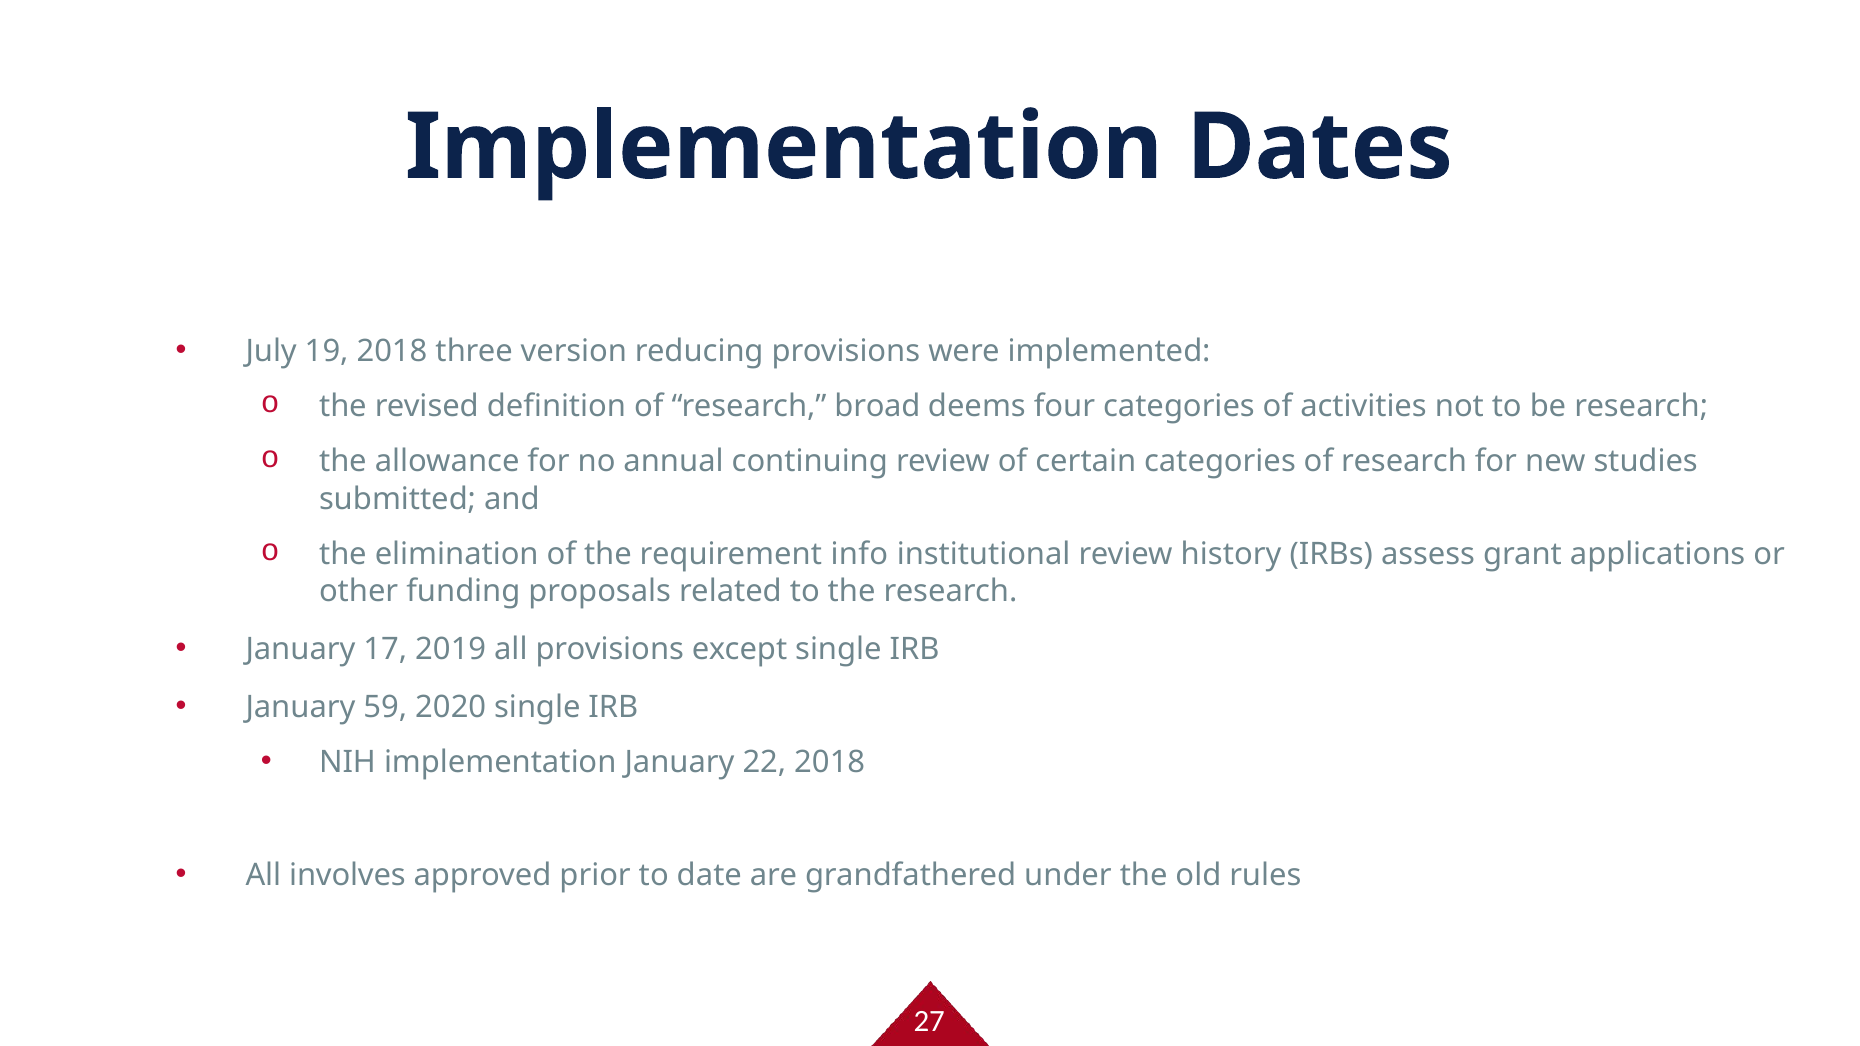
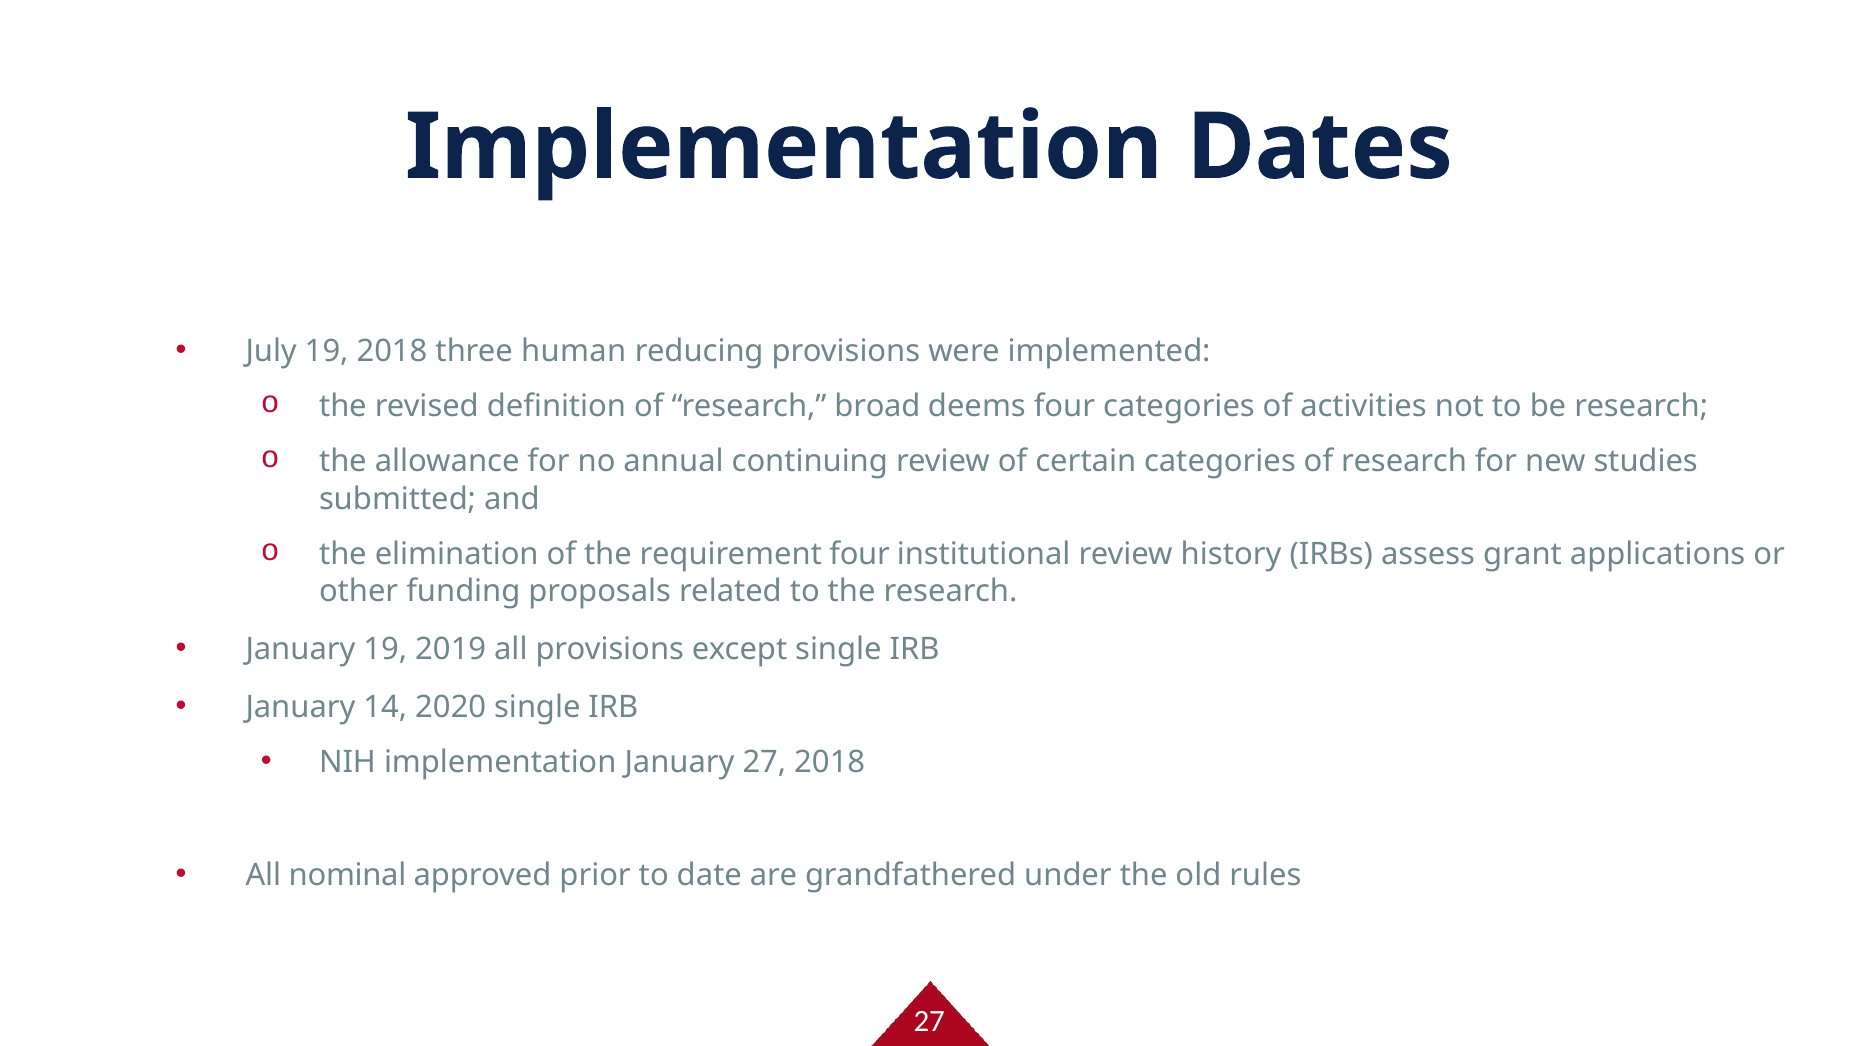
version: version -> human
requirement info: info -> four
January 17: 17 -> 19
59: 59 -> 14
January 22: 22 -> 27
involves: involves -> nominal
